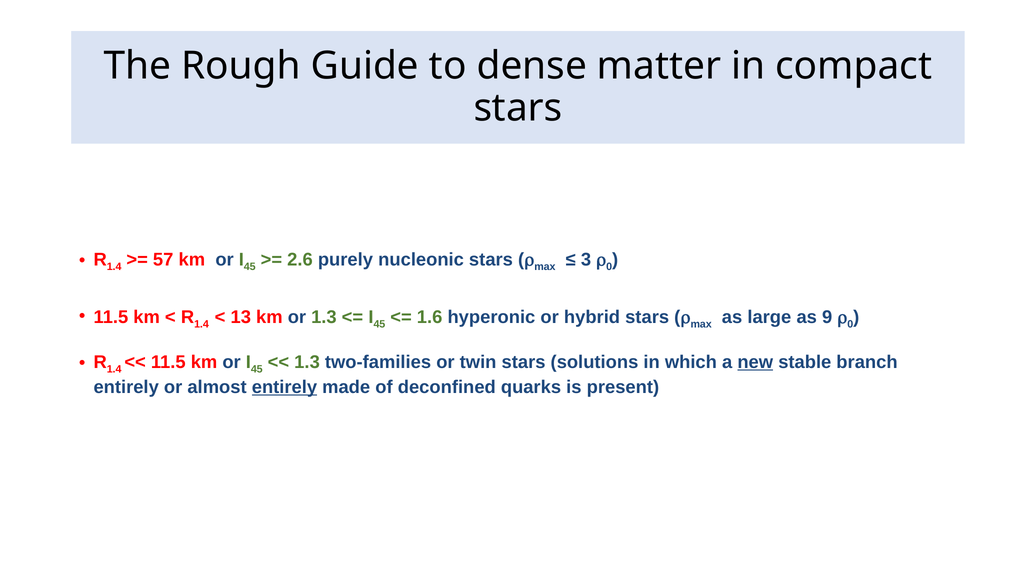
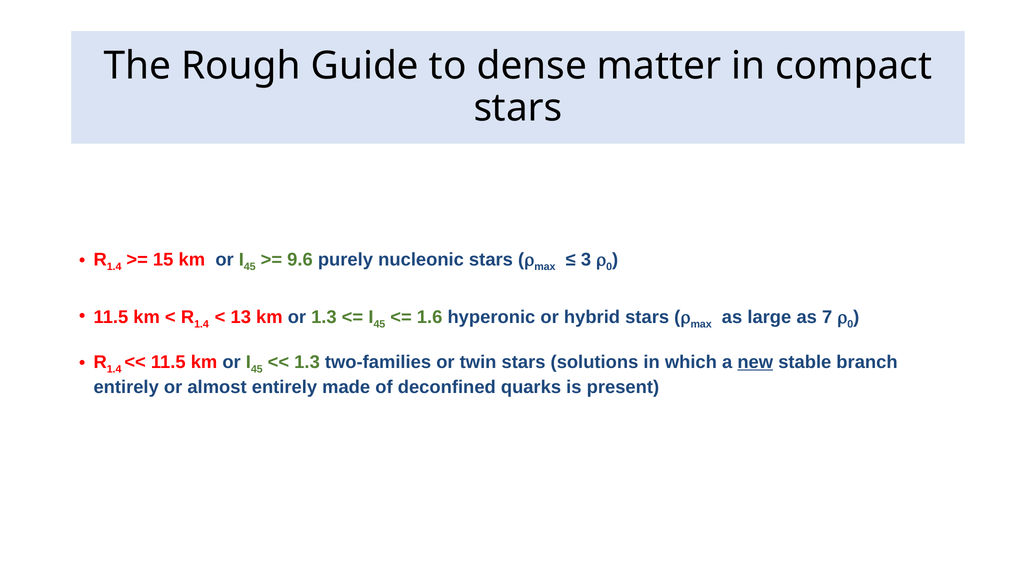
57: 57 -> 15
2.6: 2.6 -> 9.6
9: 9 -> 7
entirely at (284, 387) underline: present -> none
